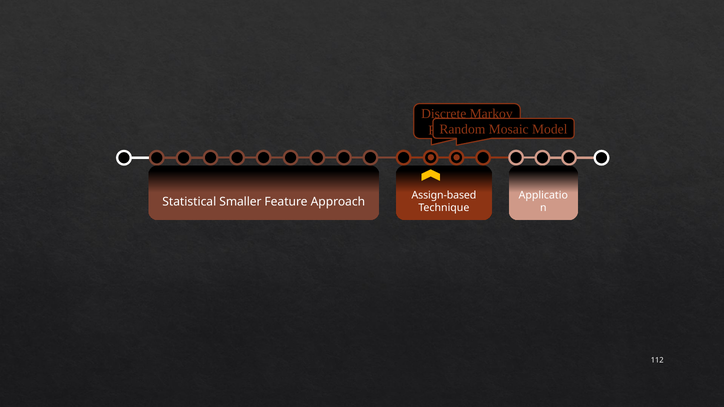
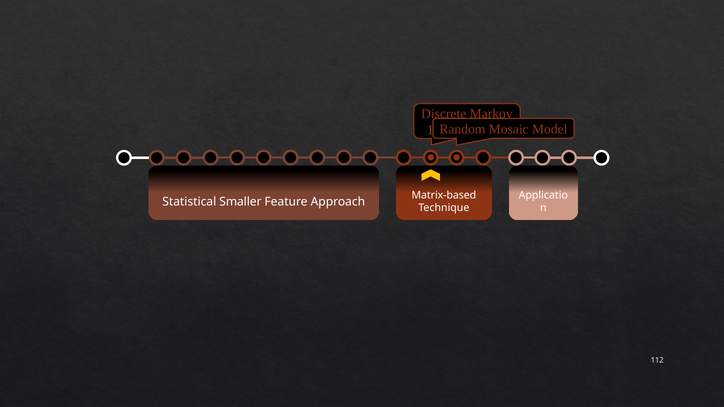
Assign-based: Assign-based -> Matrix-based
